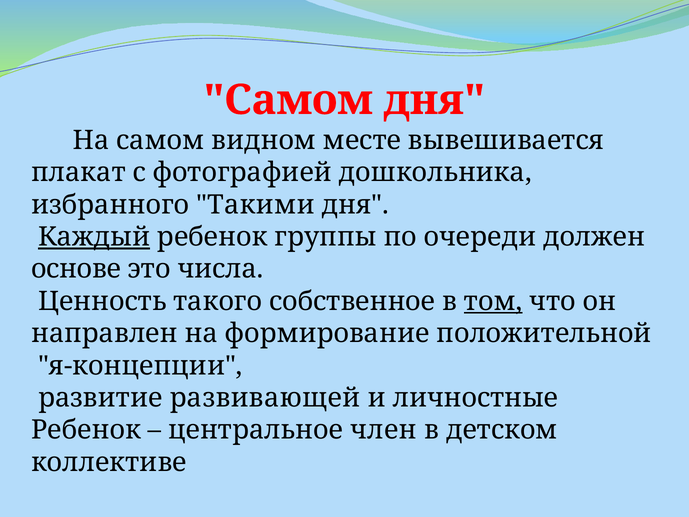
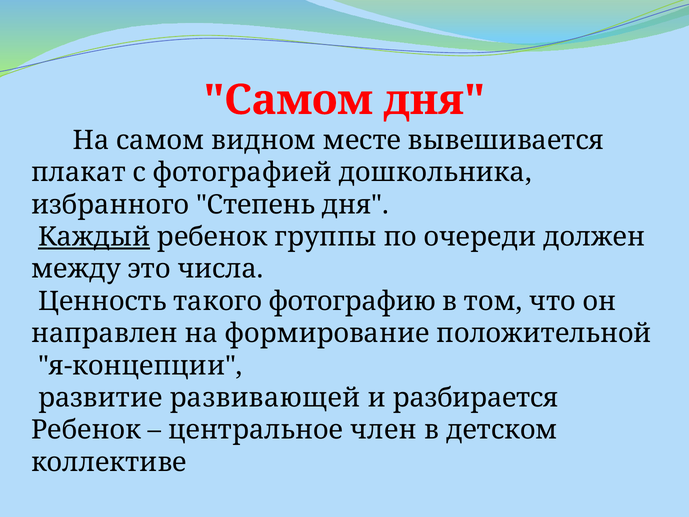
Такими: Такими -> Степень
основе: основе -> между
собственное: собственное -> фотографию
том underline: present -> none
личностные: личностные -> разбирается
